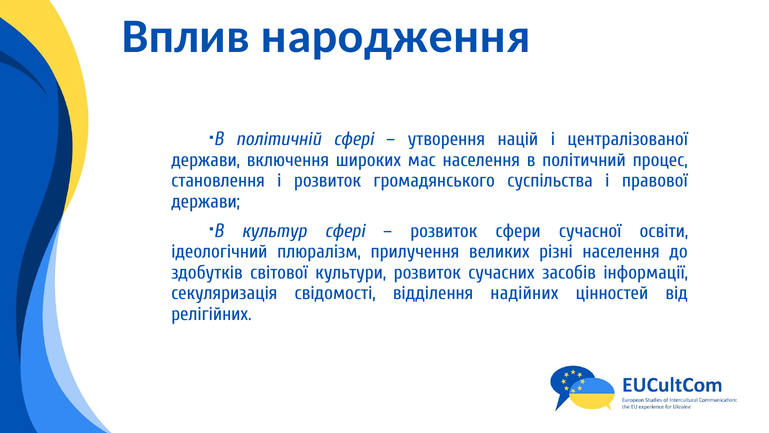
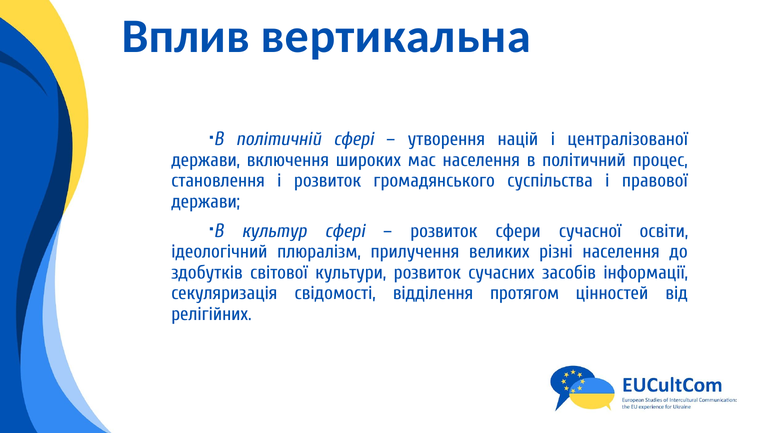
народження: народження -> вертикальна
надійних: надійних -> протягом
